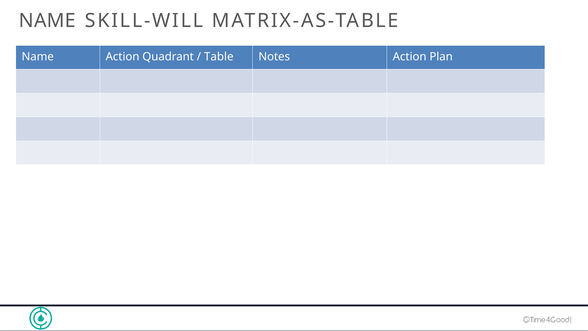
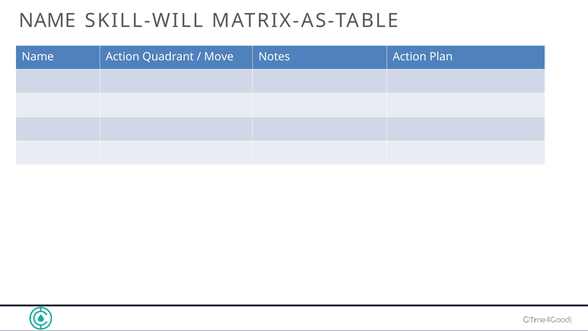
Table: Table -> Move
